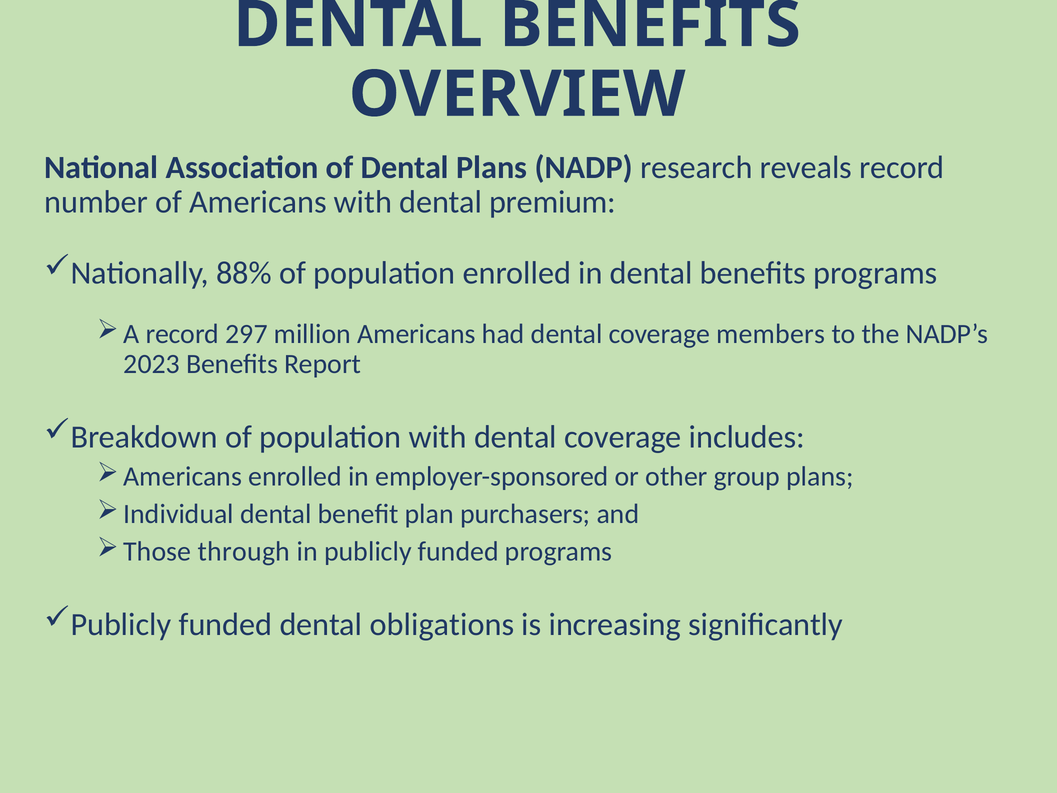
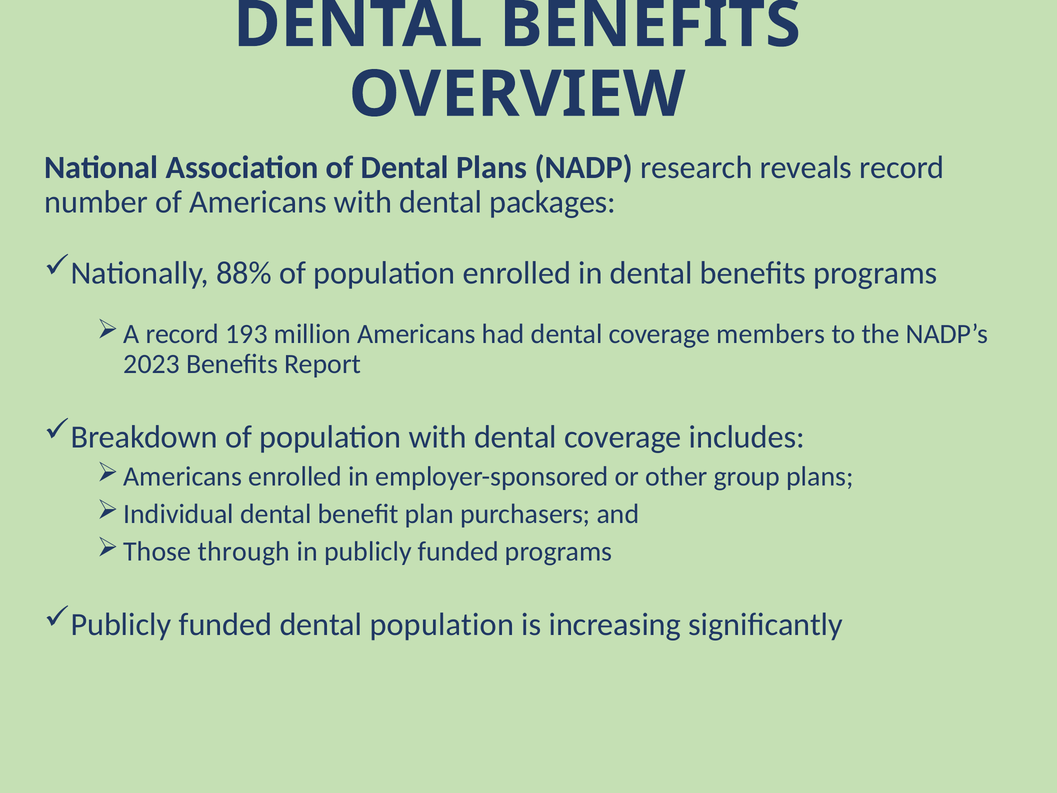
premium: premium -> packages
297: 297 -> 193
dental obligations: obligations -> population
